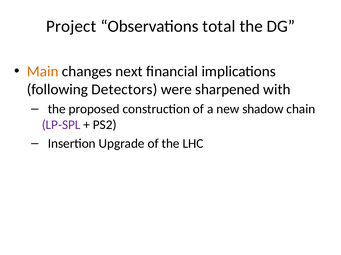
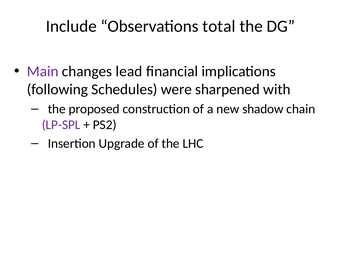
Project: Project -> Include
Main colour: orange -> purple
next: next -> lead
Detectors: Detectors -> Schedules
